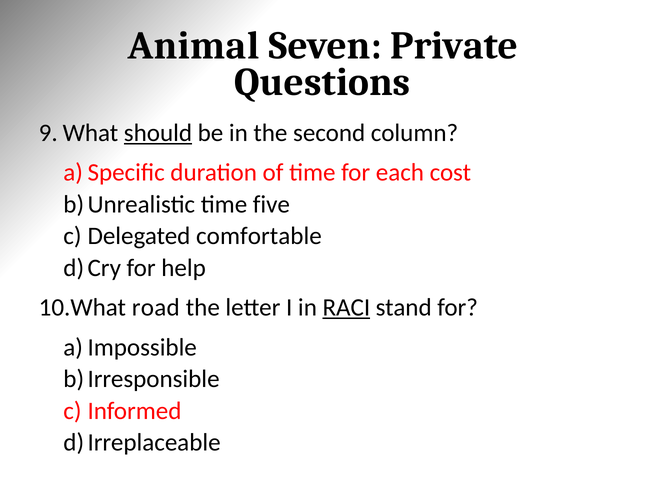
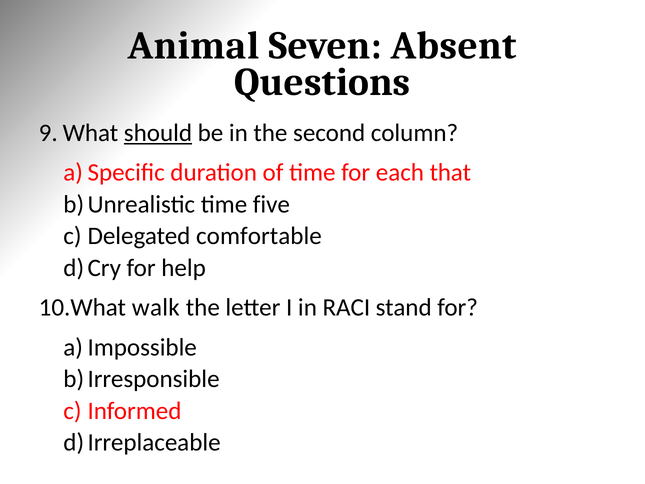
Private: Private -> Absent
cost: cost -> that
road: road -> walk
RACI underline: present -> none
